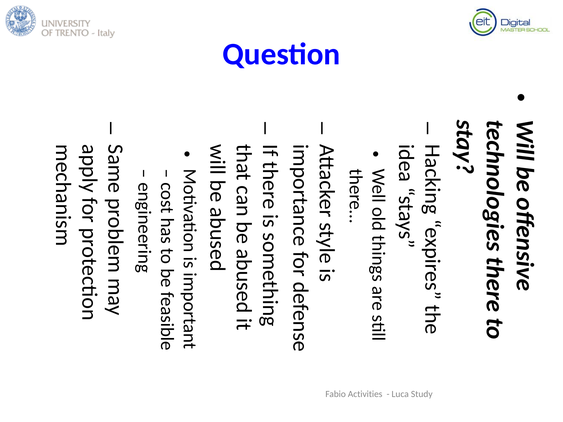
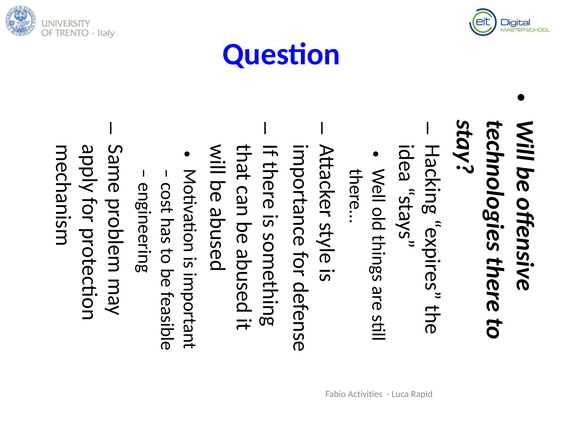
Study: Study -> Rapid
